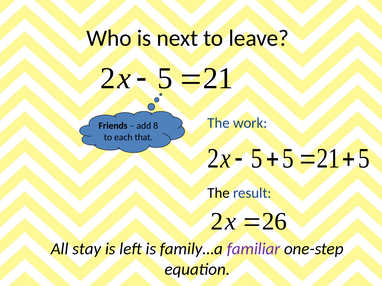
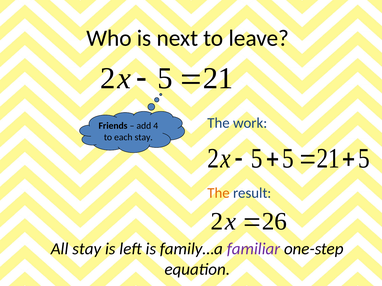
8: 8 -> 4
each that: that -> stay
The at (219, 193) colour: black -> orange
